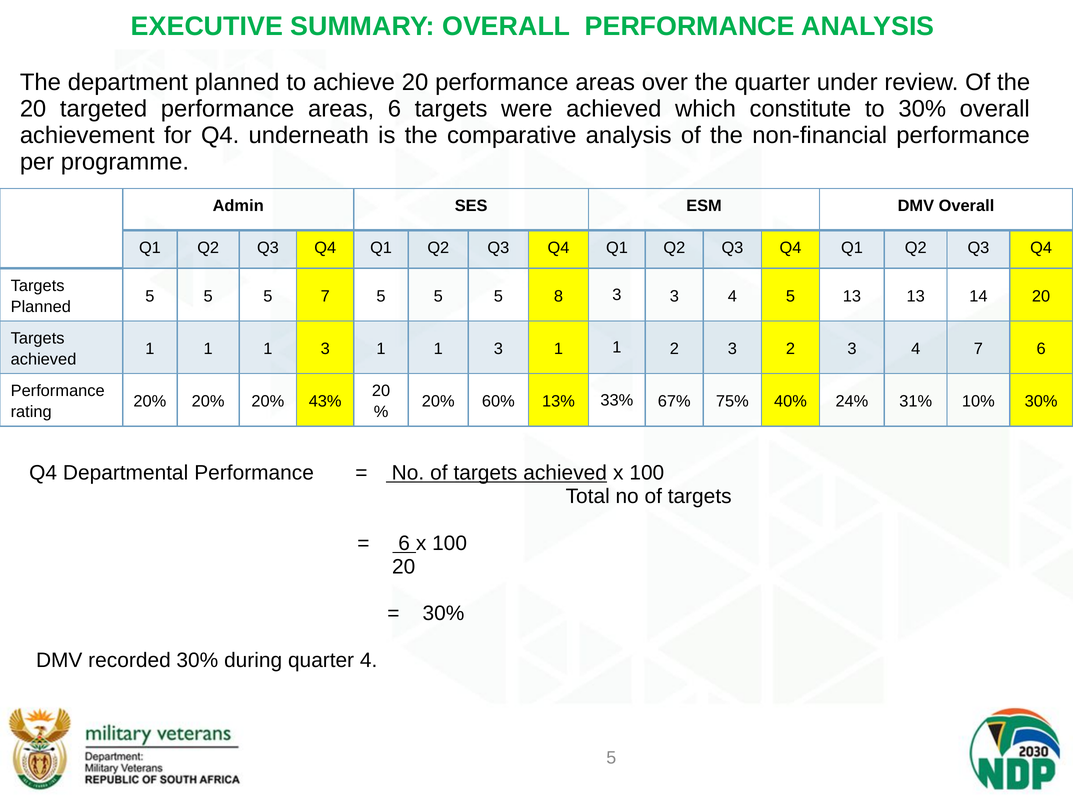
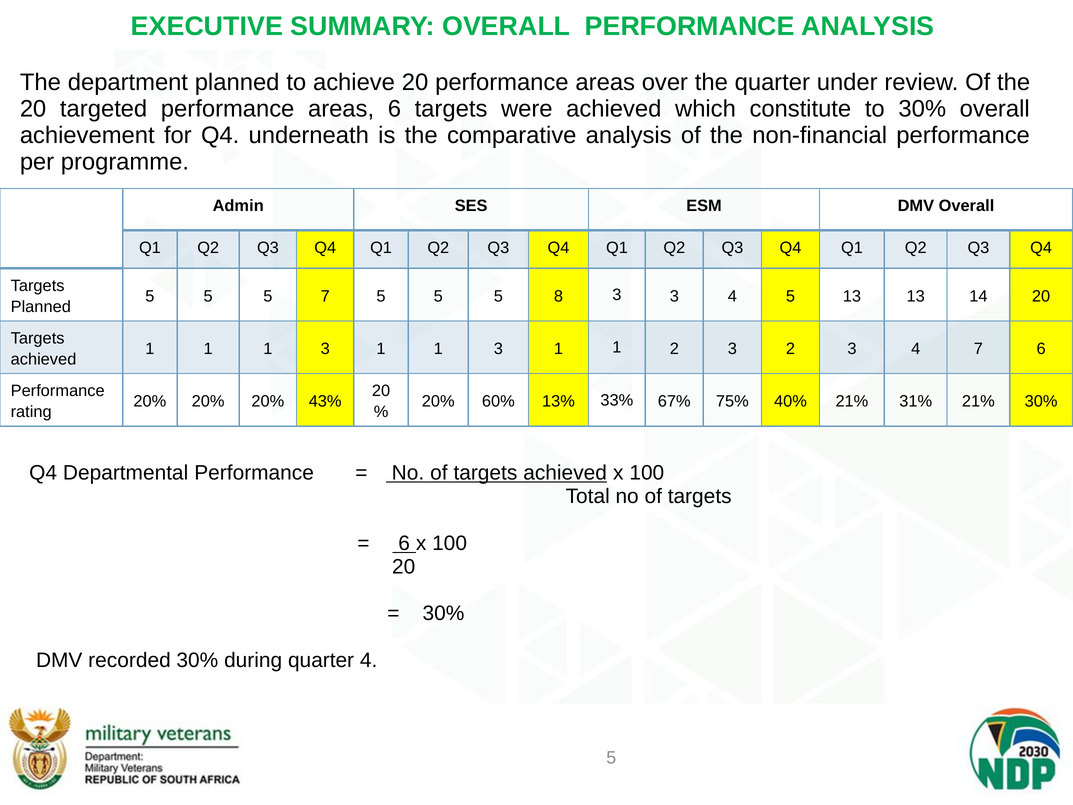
40% 24%: 24% -> 21%
31% 10%: 10% -> 21%
